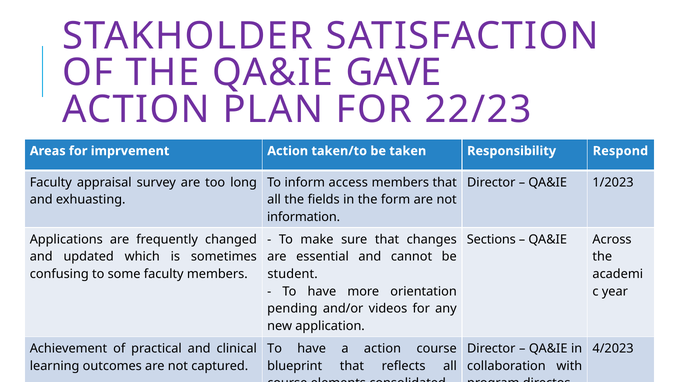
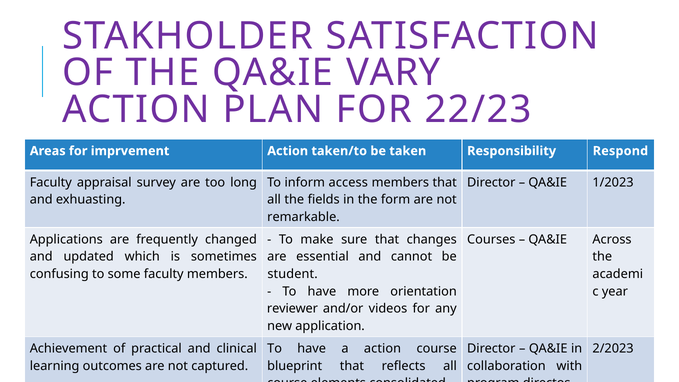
GAVE: GAVE -> VARY
information: information -> remarkable
Sections: Sections -> Courses
pending: pending -> reviewer
4/2023: 4/2023 -> 2/2023
